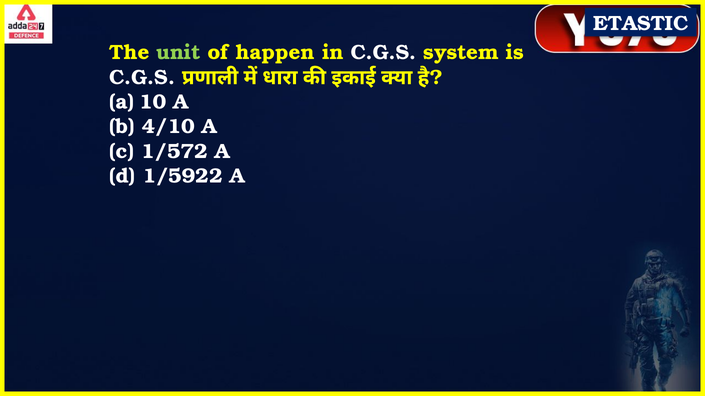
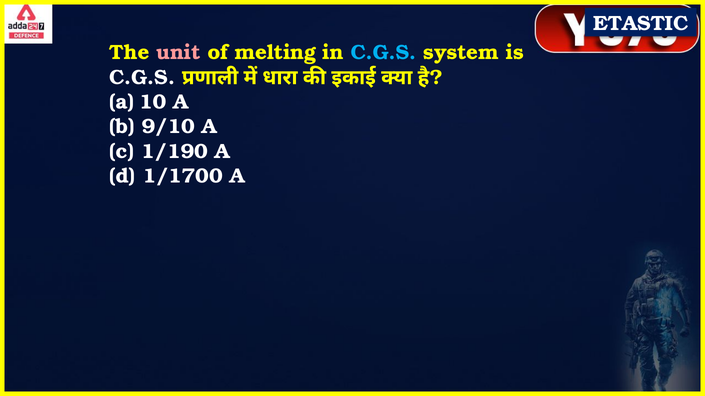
unit colour: light green -> pink
happen: happen -> melting
C.G.S at (384, 53) colour: white -> light blue
4/10: 4/10 -> 9/10
1/572: 1/572 -> 1/190
1/5922: 1/5922 -> 1/1700
